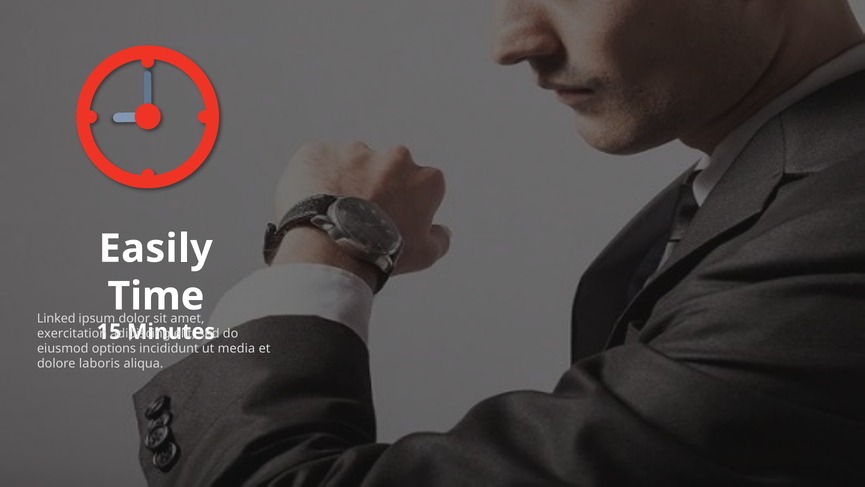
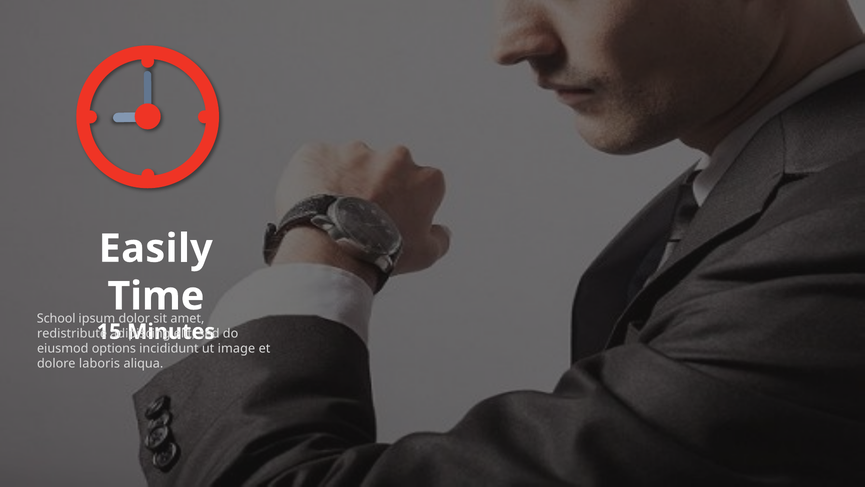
Linked: Linked -> School
exercitation: exercitation -> redistribute
media: media -> image
